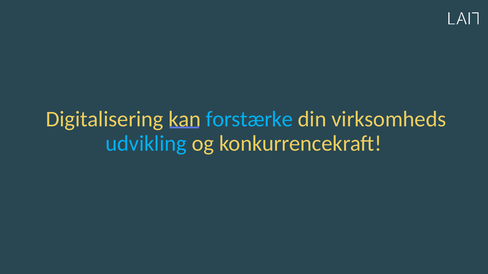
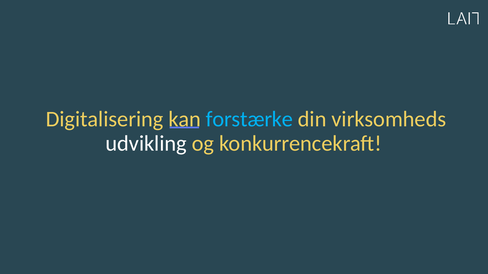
udvikling colour: light blue -> white
